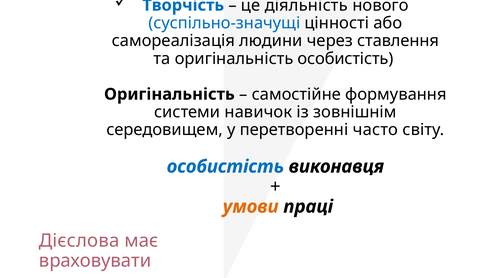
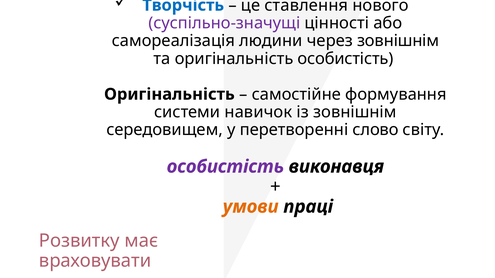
діяльність: діяльність -> ставлення
суспільно-значущі colour: blue -> purple
через ставлення: ставлення -> зовнішнім
часто: часто -> слово
особистість at (225, 167) colour: blue -> purple
Дієслова: Дієслова -> Розвитку
